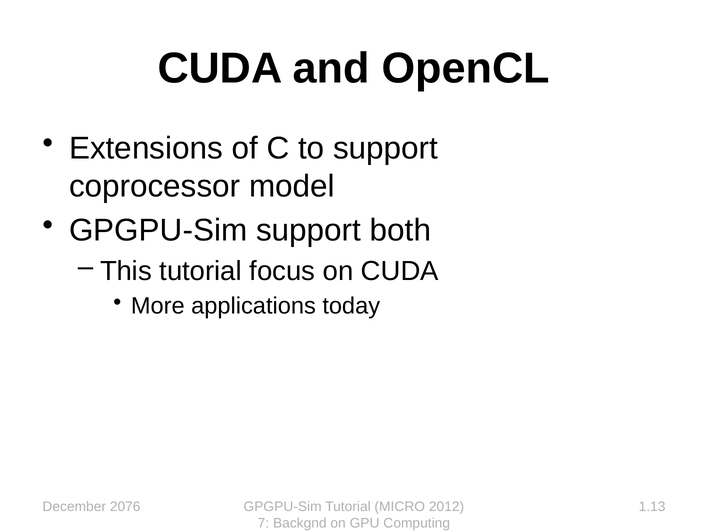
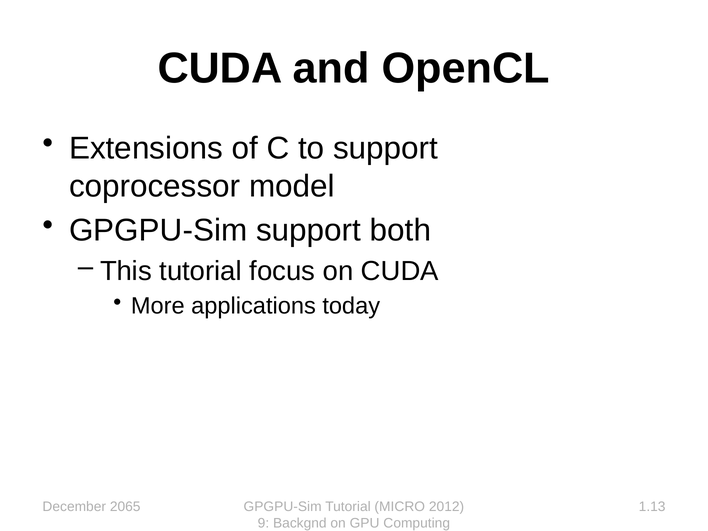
2076: 2076 -> 2065
7: 7 -> 9
